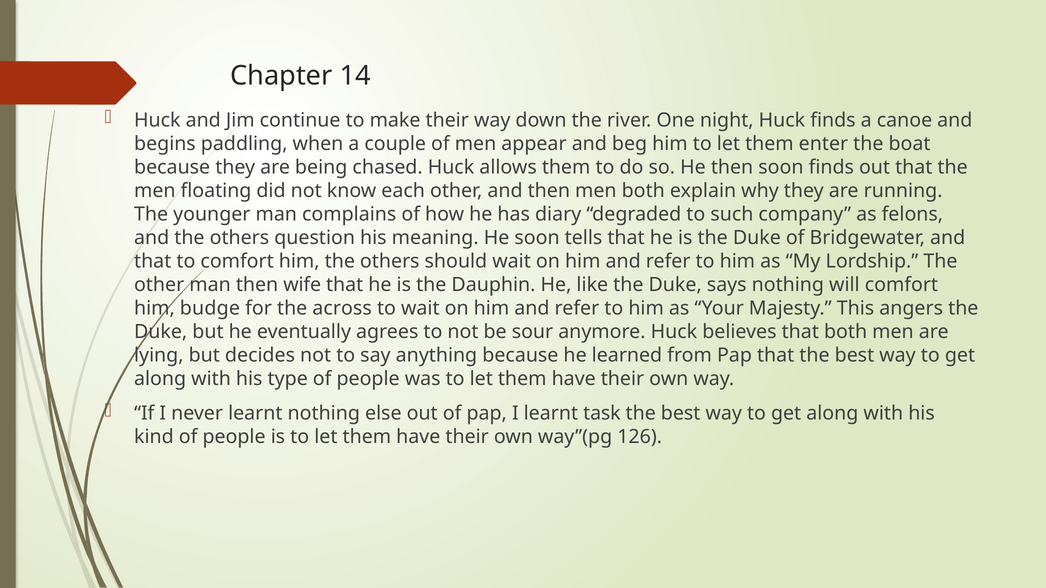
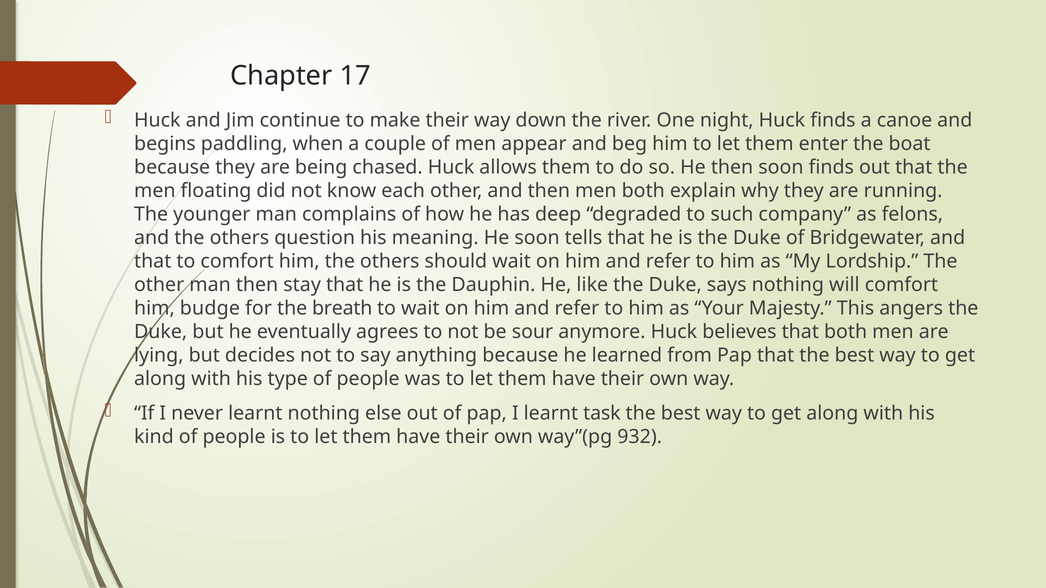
14: 14 -> 17
diary: diary -> deep
wife: wife -> stay
across: across -> breath
126: 126 -> 932
